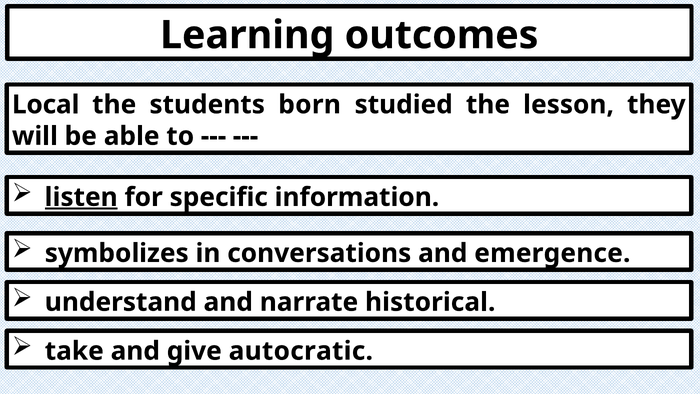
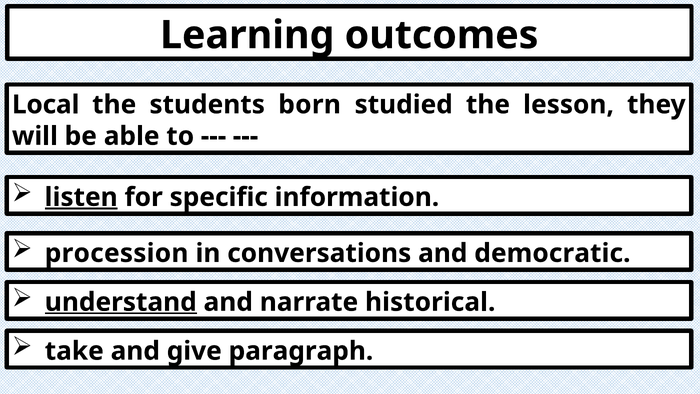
symbolizes: symbolizes -> procession
emergence: emergence -> democratic
understand underline: none -> present
autocratic: autocratic -> paragraph
